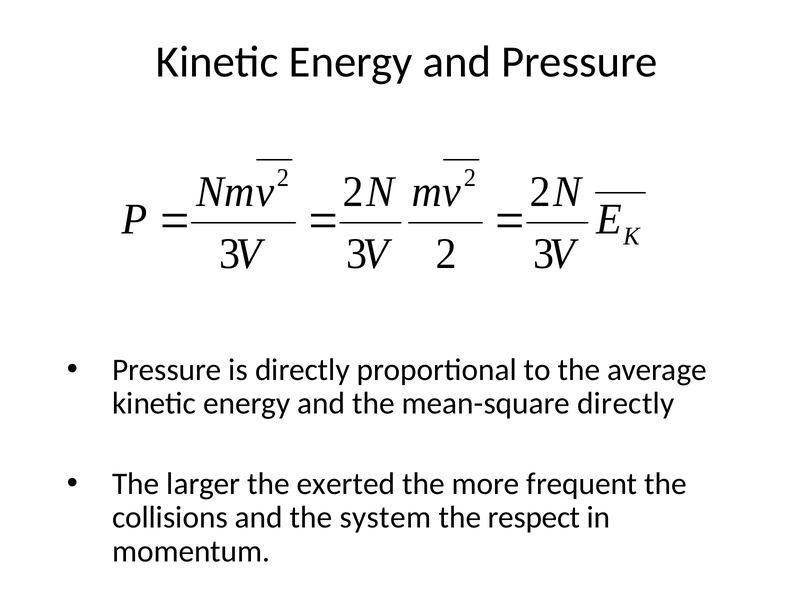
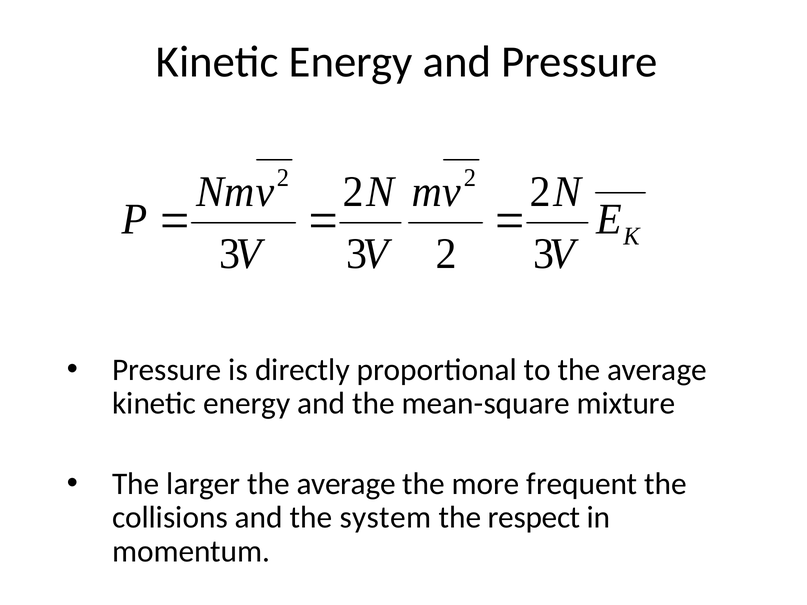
mean-square directly: directly -> mixture
larger the exerted: exerted -> average
